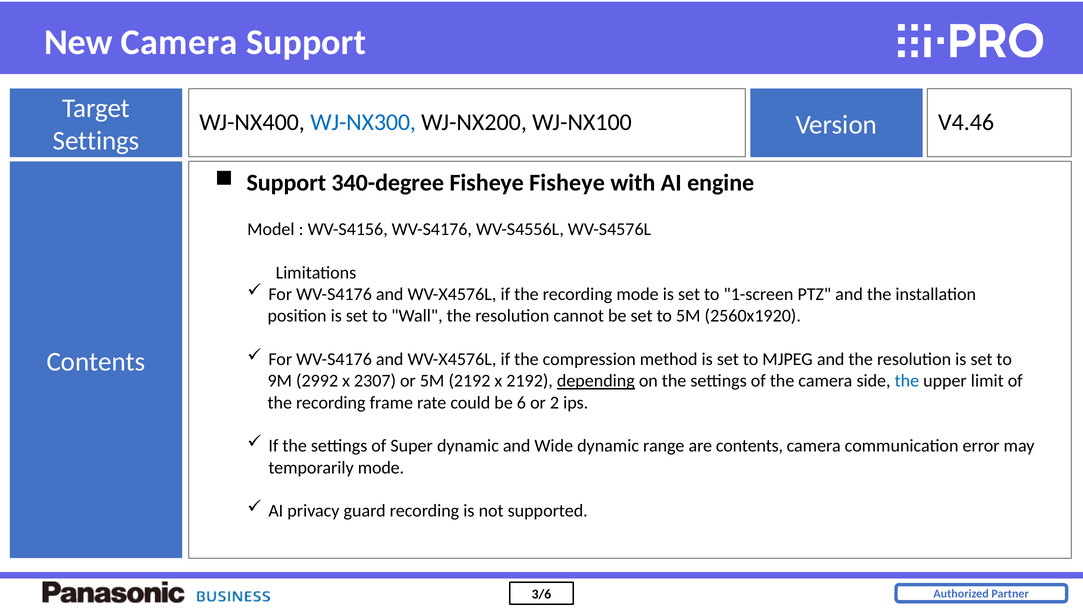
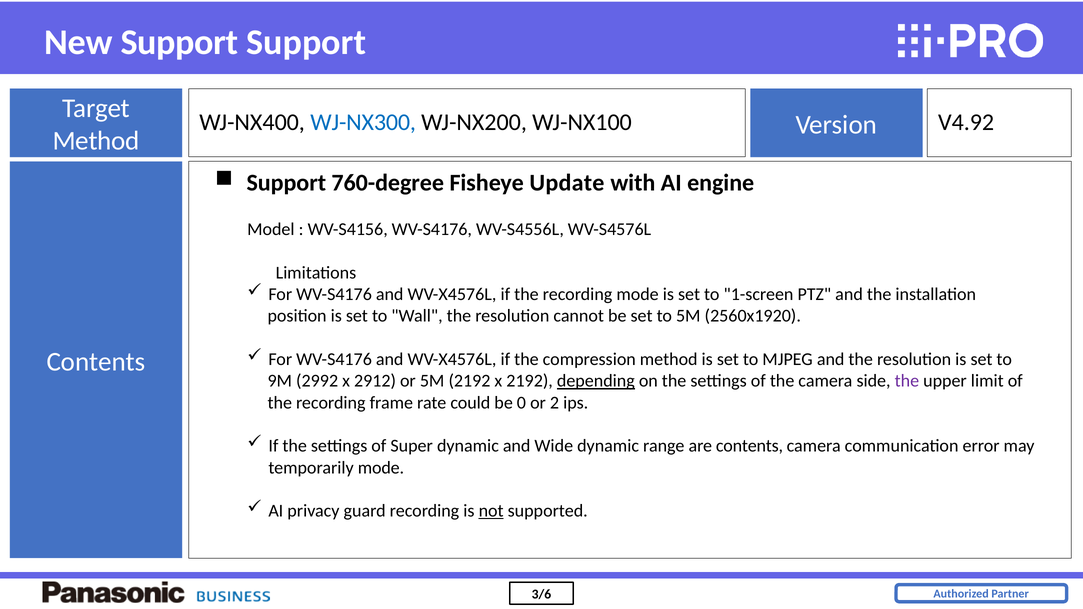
New Camera: Camera -> Support
V4.46: V4.46 -> V4.92
Settings at (96, 141): Settings -> Method
340-degree: 340-degree -> 760-degree
Fisheye Fisheye: Fisheye -> Update
2307: 2307 -> 2912
the at (907, 381) colour: blue -> purple
6: 6 -> 0
not underline: none -> present
